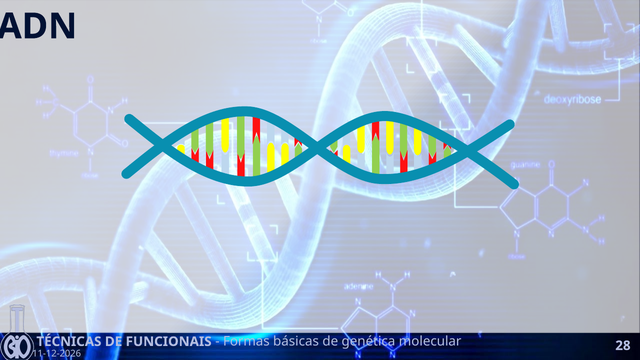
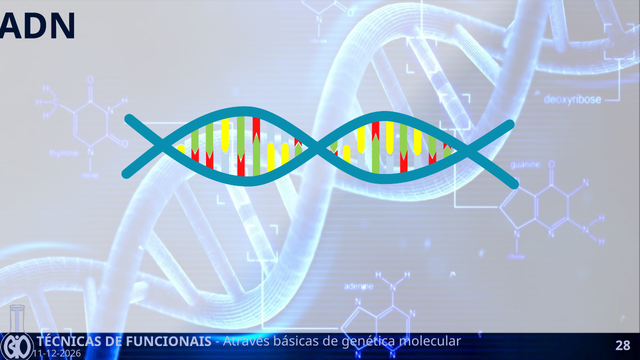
Formas: Formas -> Através
